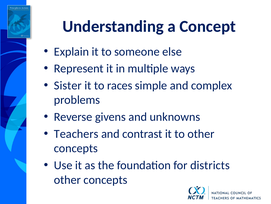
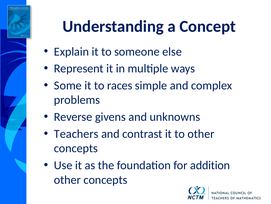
Sister: Sister -> Some
districts: districts -> addition
